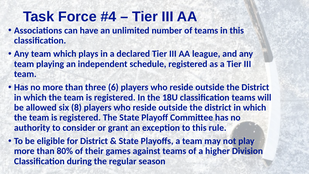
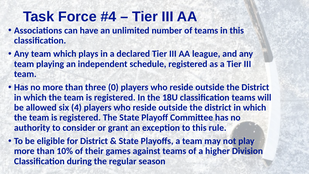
6: 6 -> 0
8: 8 -> 4
80%: 80% -> 10%
